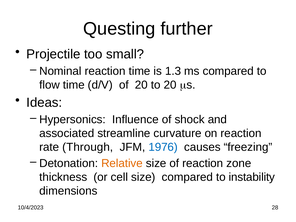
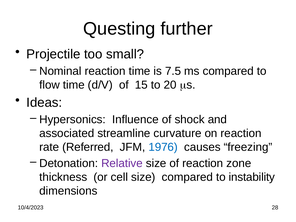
1.3: 1.3 -> 7.5
of 20: 20 -> 15
Through: Through -> Referred
Relative colour: orange -> purple
